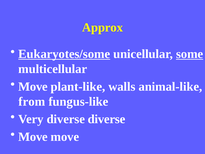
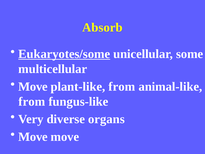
Approx: Approx -> Absorb
some underline: present -> none
plant-like walls: walls -> from
diverse diverse: diverse -> organs
